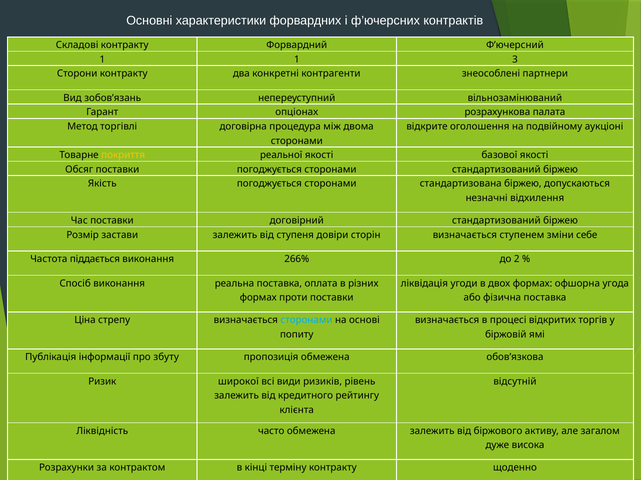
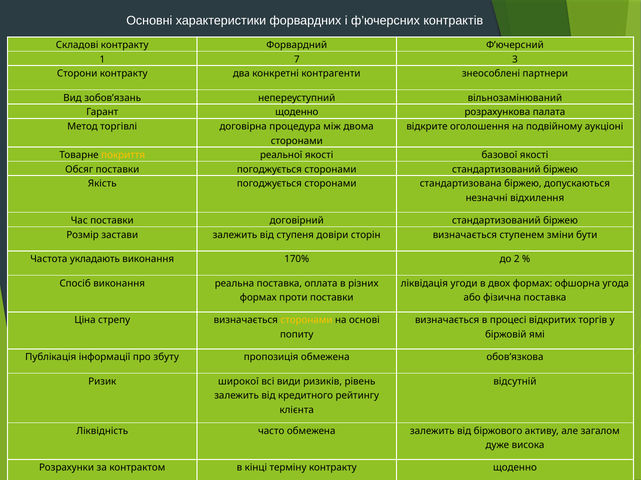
1 1: 1 -> 7
Гарант опціонах: опціонах -> щоденно
себе: себе -> бути
піддається: піддається -> укладають
266%: 266% -> 170%
сторонами at (306, 321) colour: light blue -> yellow
